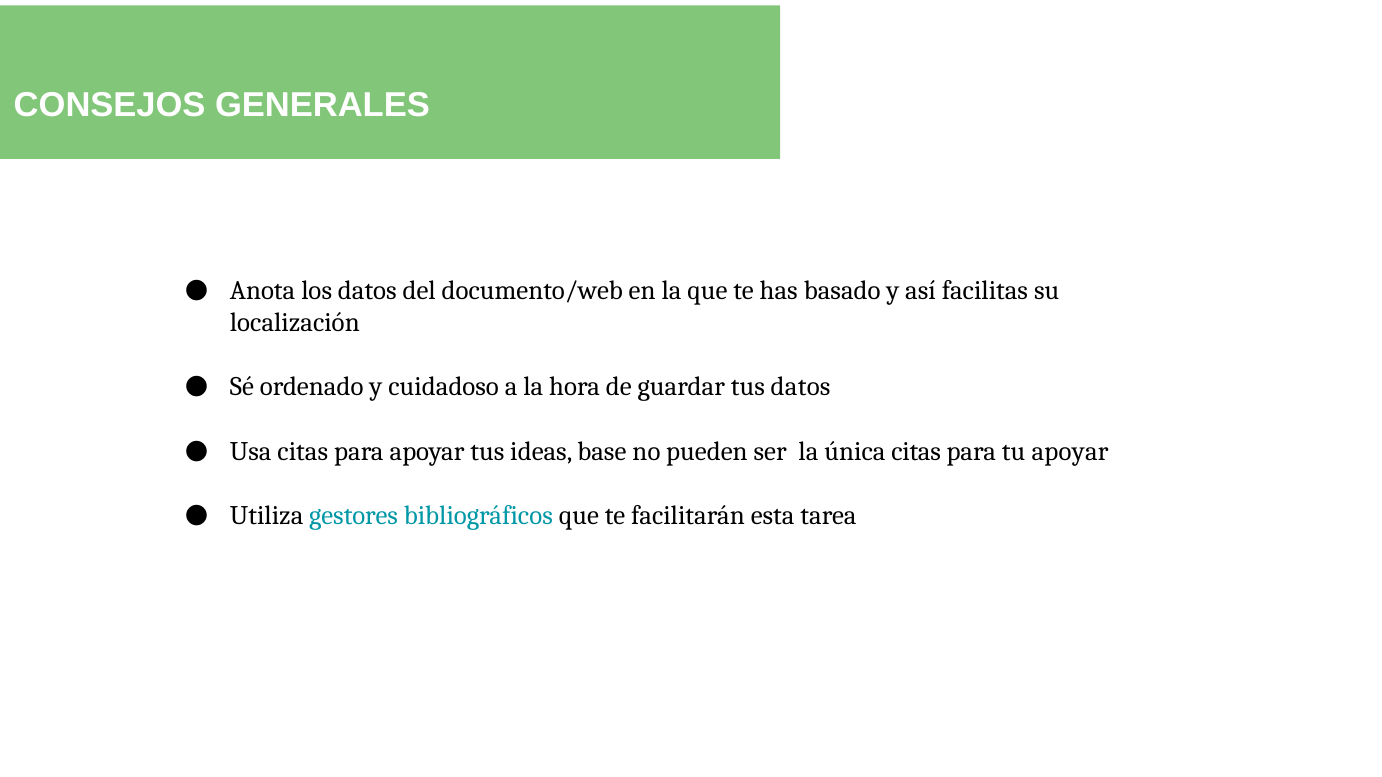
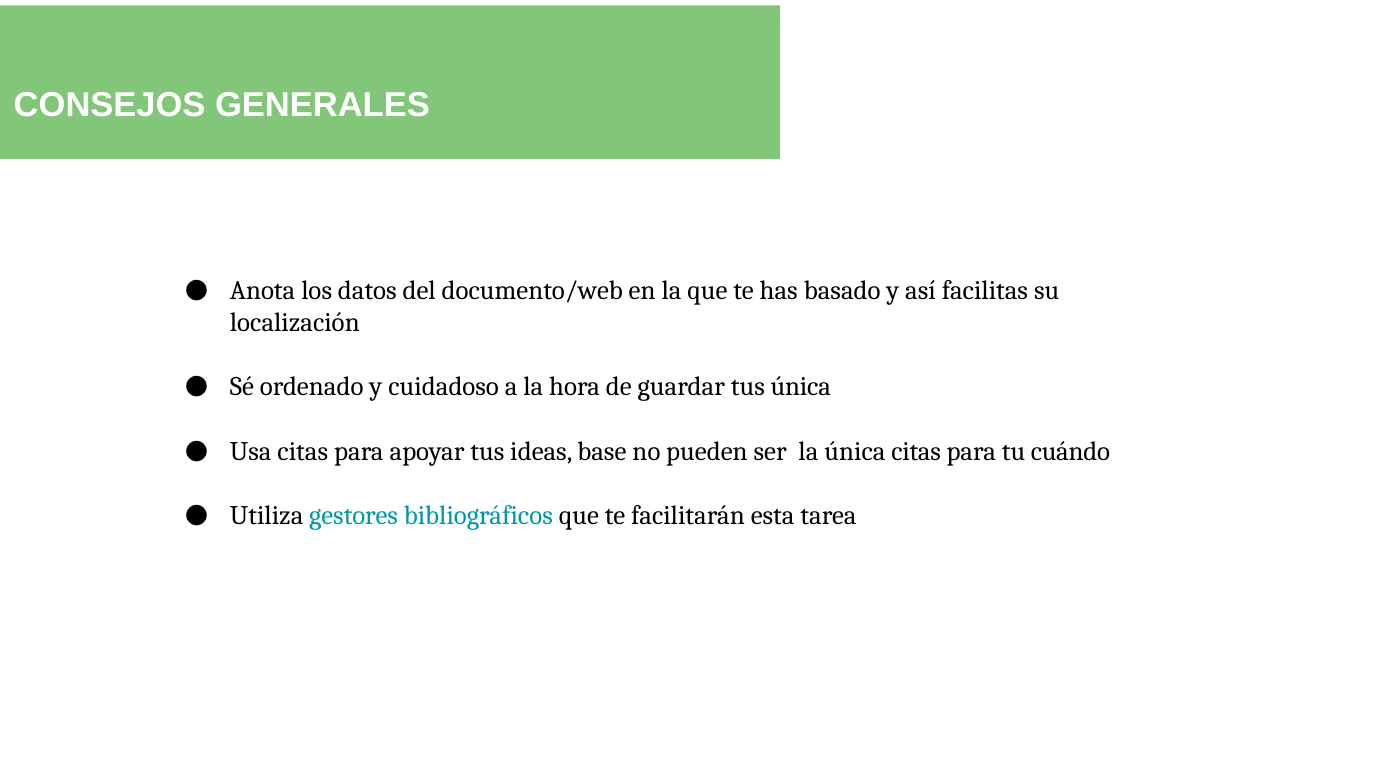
tus datos: datos -> única
tu apoyar: apoyar -> cuándo
